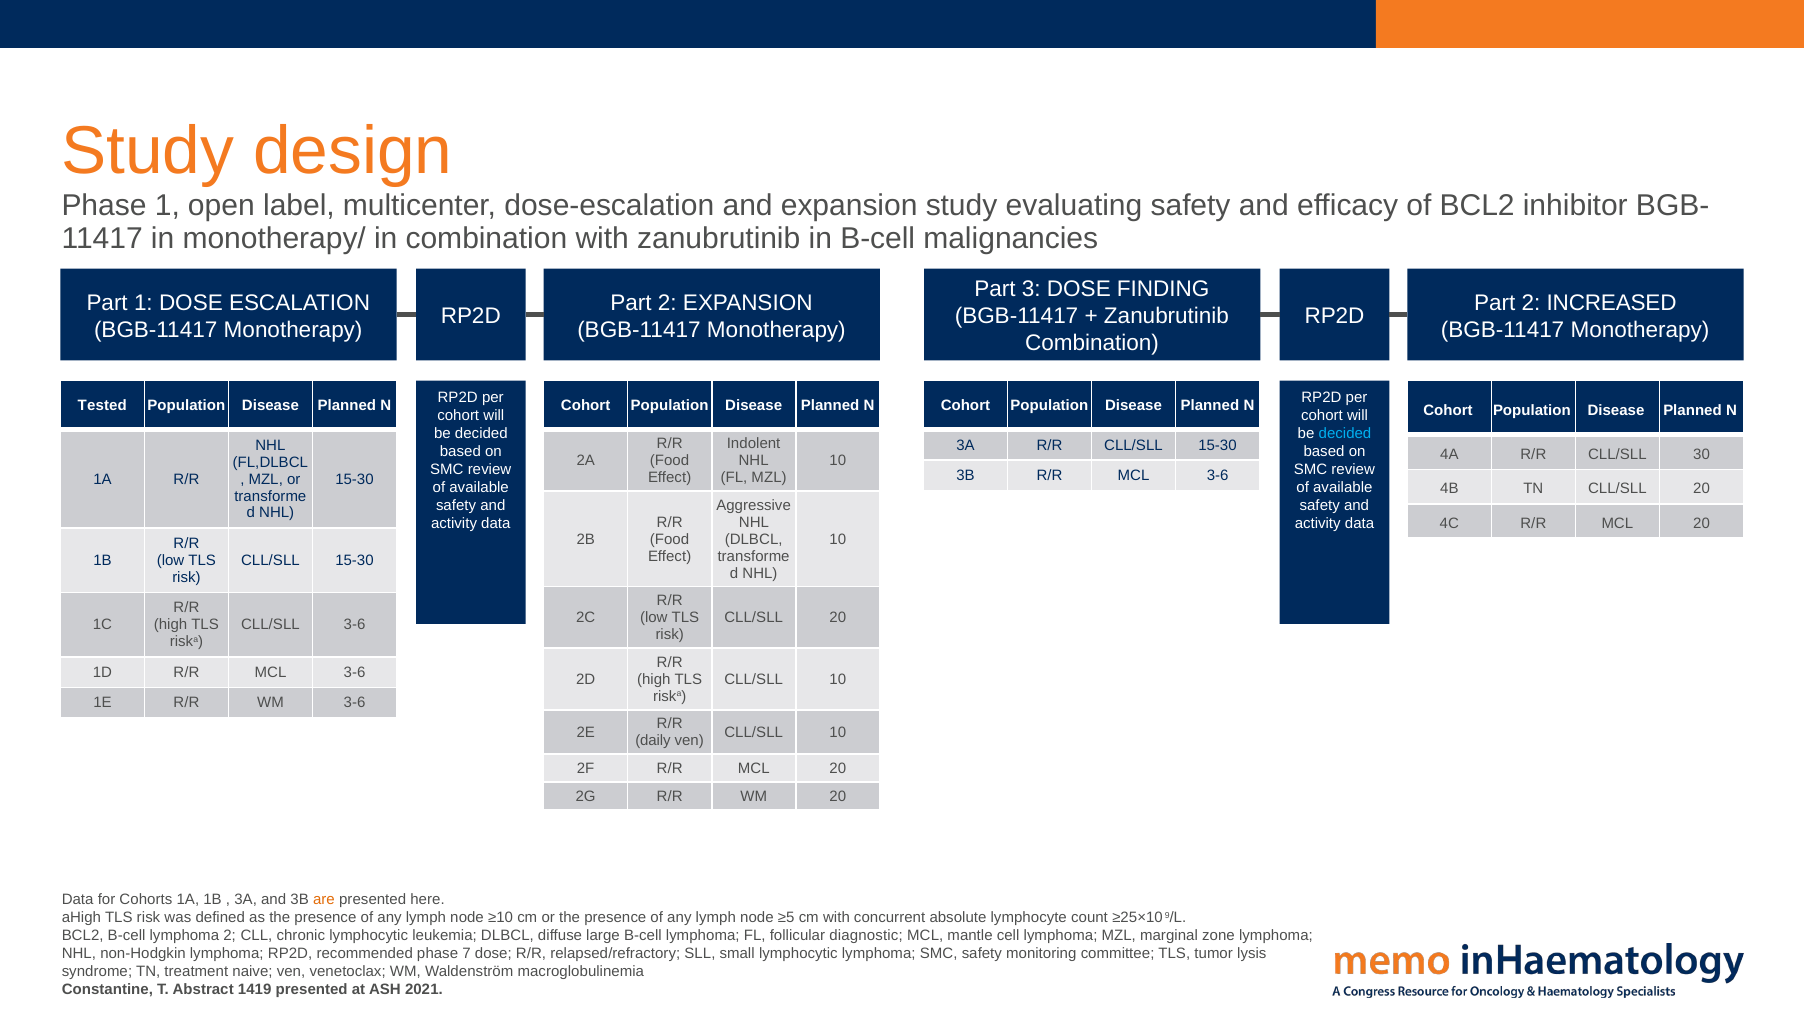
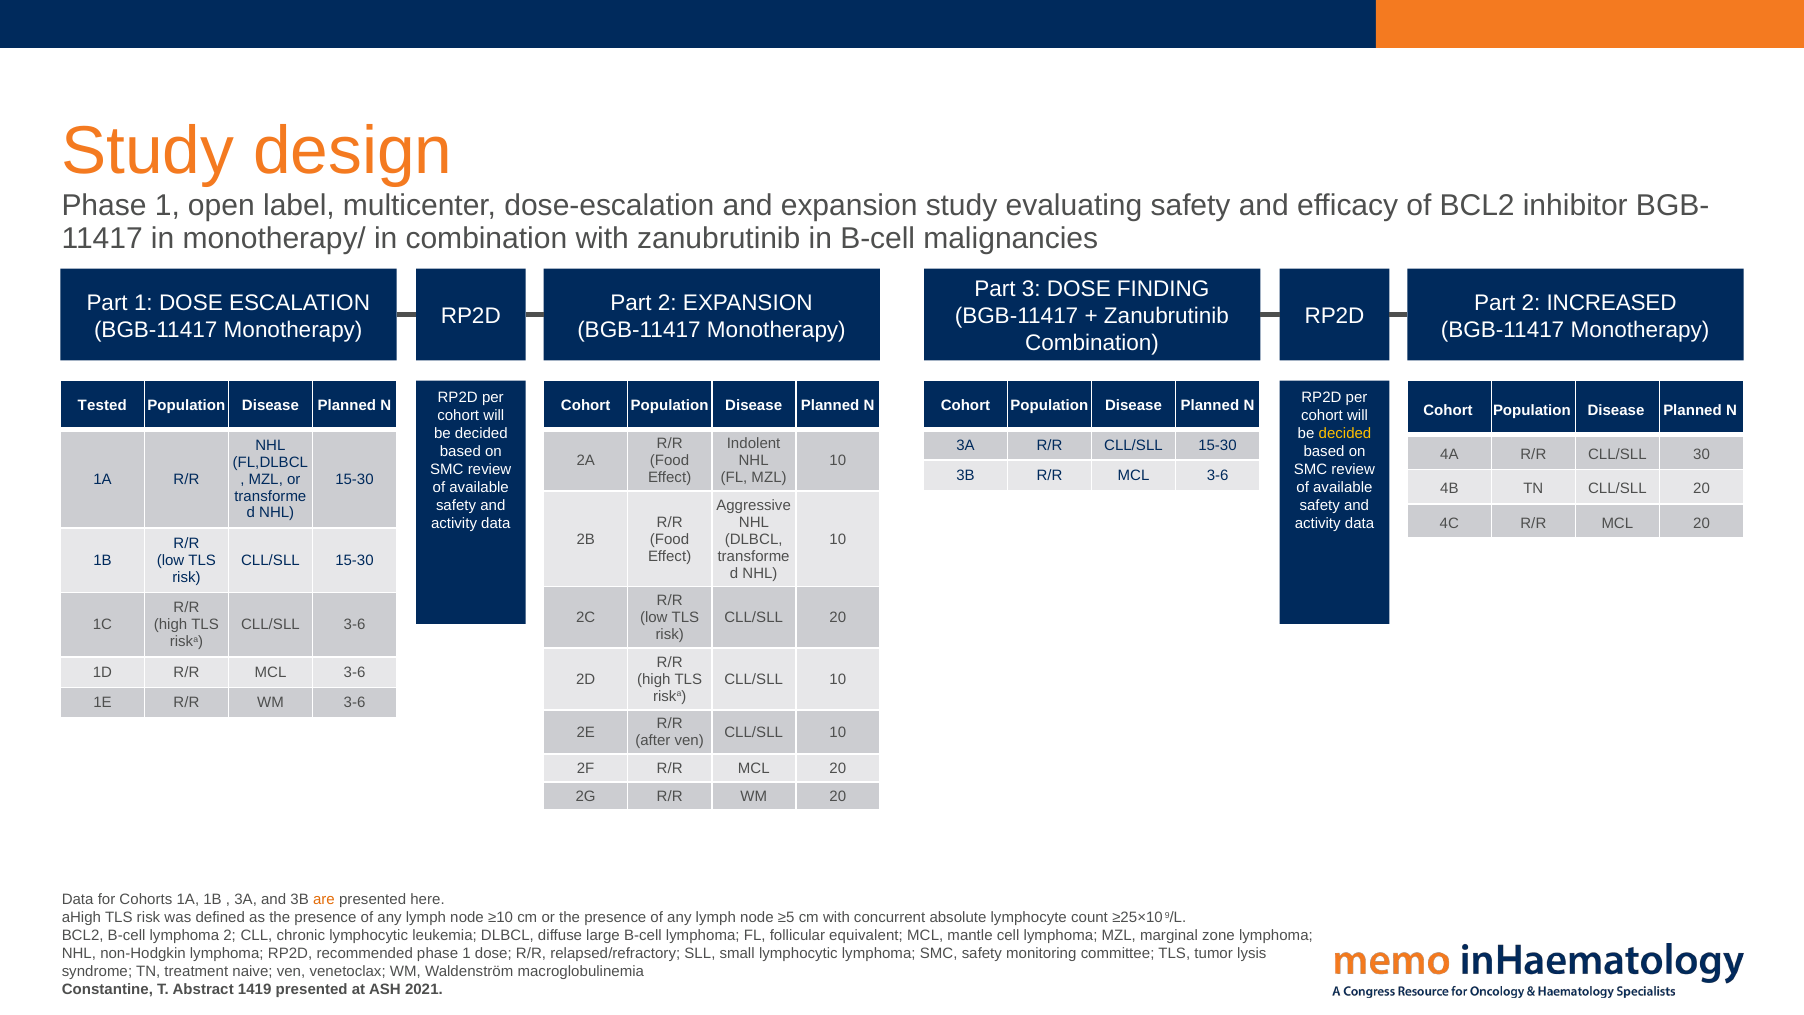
decided at (1345, 433) colour: light blue -> yellow
daily: daily -> after
diagnostic: diagnostic -> equivalent
recommended phase 7: 7 -> 1
